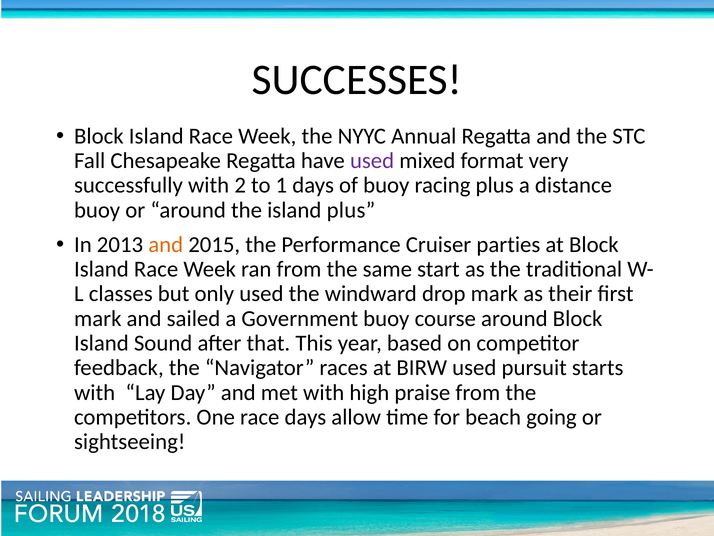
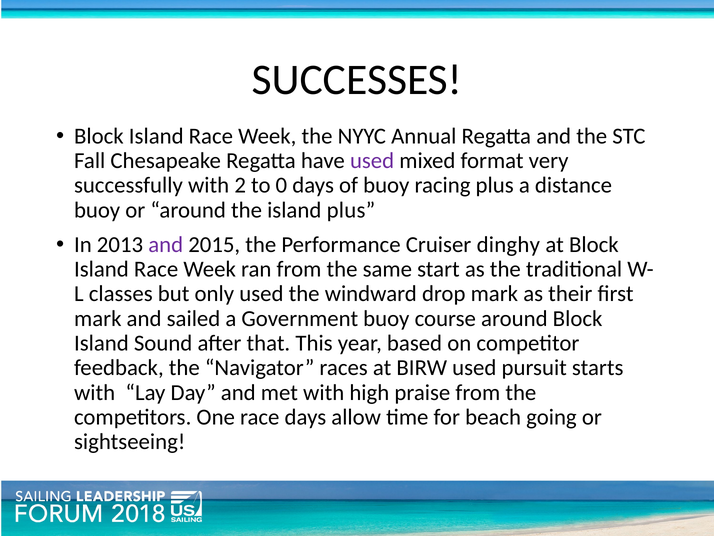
1: 1 -> 0
and at (166, 244) colour: orange -> purple
parties: parties -> dinghy
